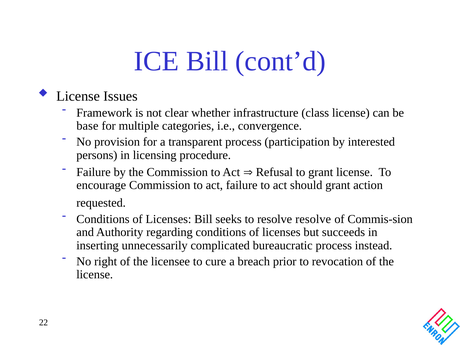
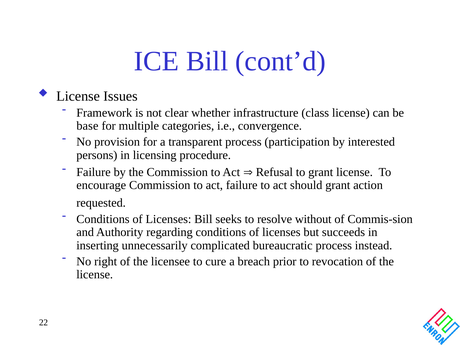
resolve resolve: resolve -> without
